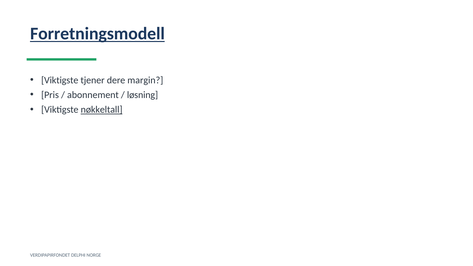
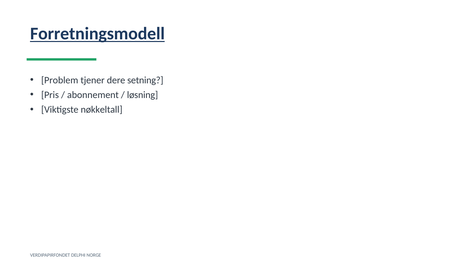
Viktigste at (60, 80): Viktigste -> Problem
margin: margin -> setning
nøkkeltall underline: present -> none
